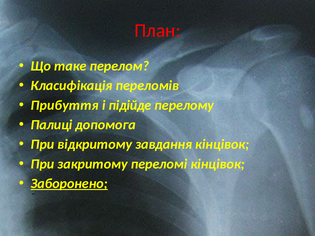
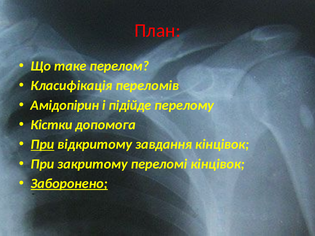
Прибуття: Прибуття -> Амідопірин
Палиці: Палиці -> Кістки
При at (43, 145) underline: none -> present
